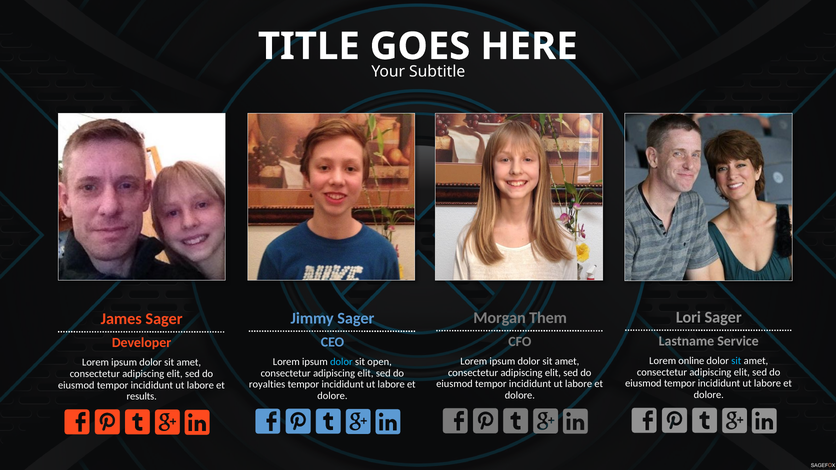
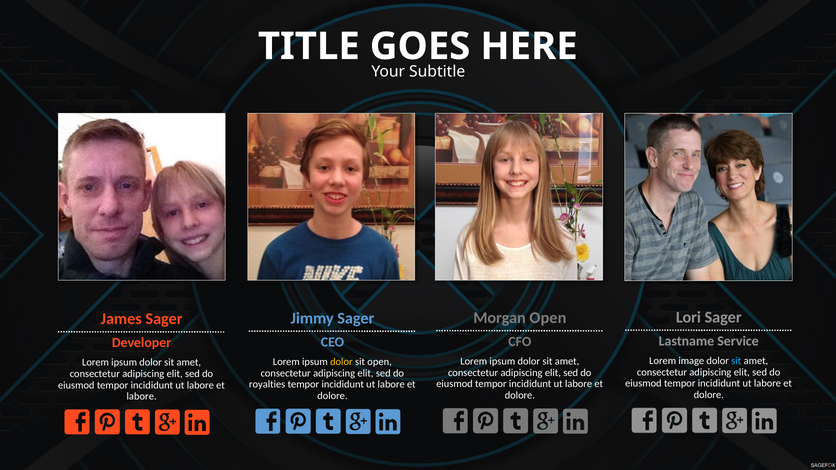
Morgan Them: Them -> Open
online: online -> image
dolor at (341, 362) colour: light blue -> yellow
results at (142, 397): results -> labore
